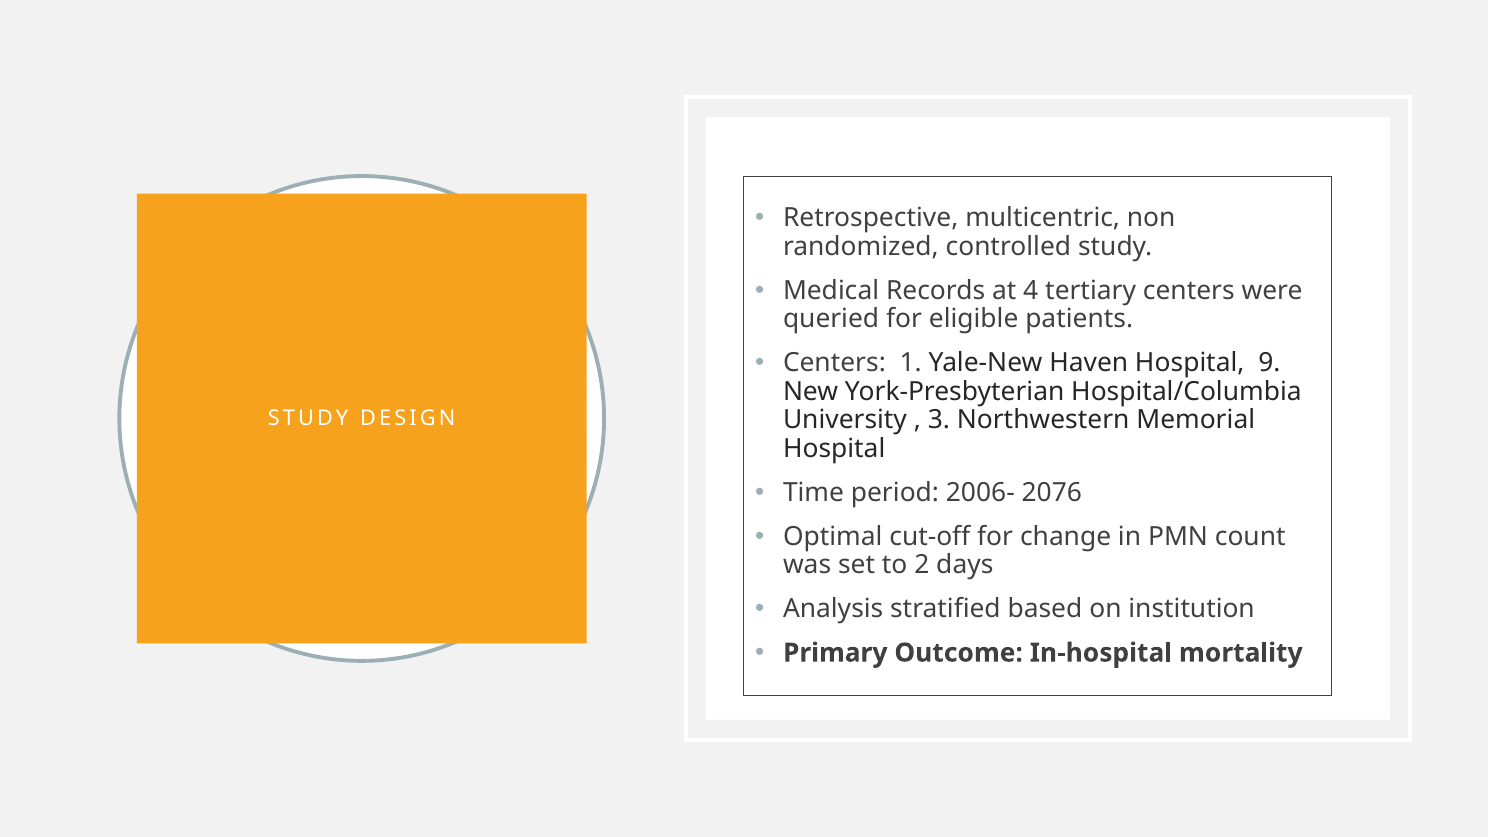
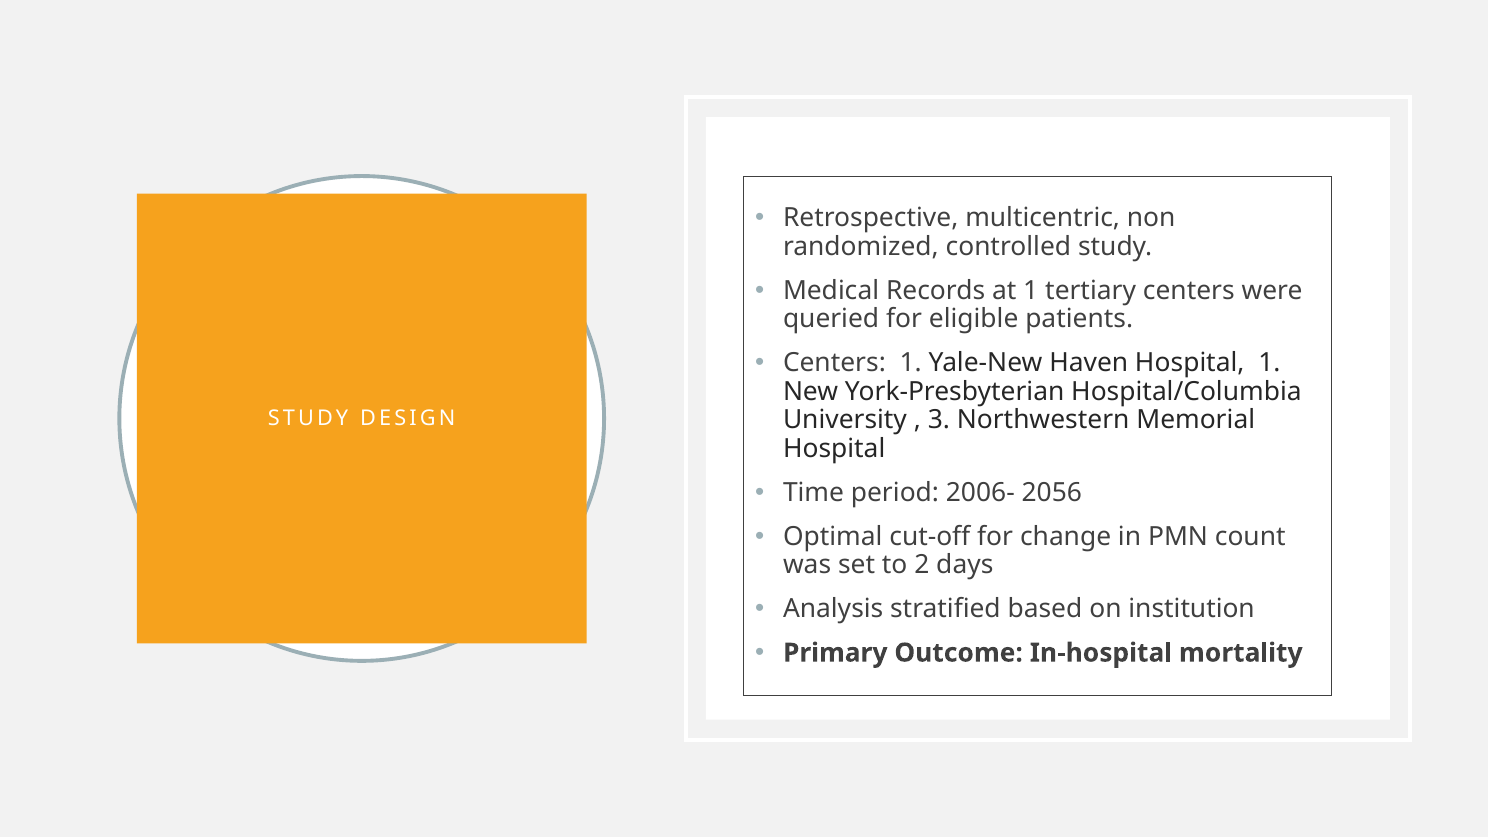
at 4: 4 -> 1
Hospital 9: 9 -> 1
2076: 2076 -> 2056
